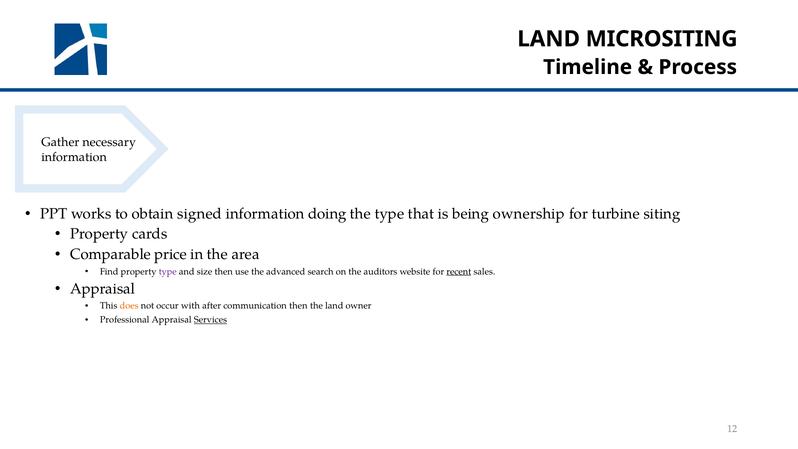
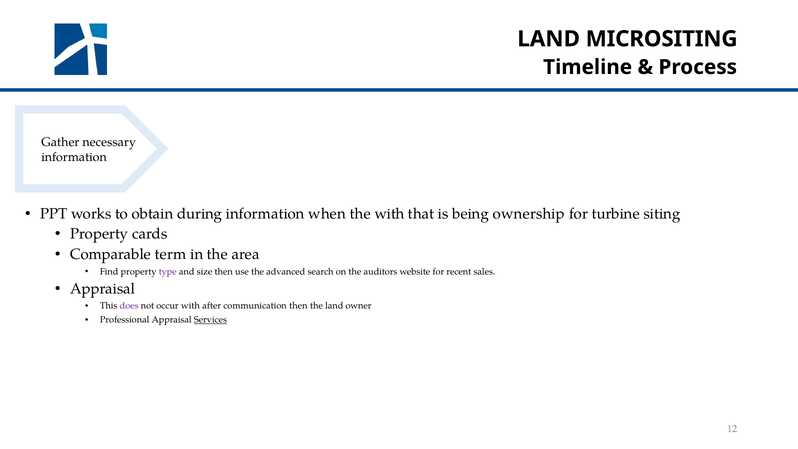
signed: signed -> during
doing: doing -> when
the type: type -> with
price: price -> term
recent underline: present -> none
does colour: orange -> purple
